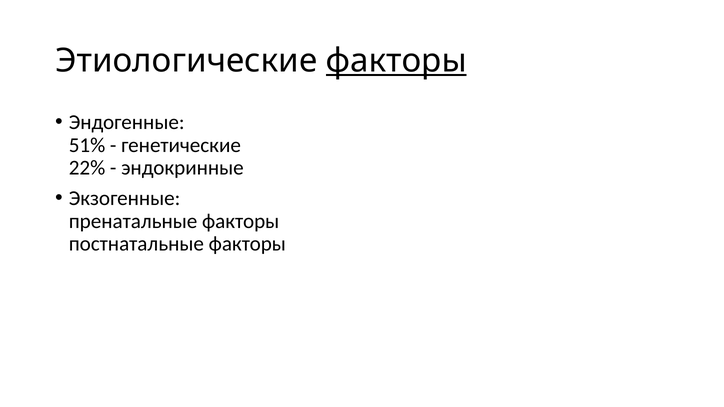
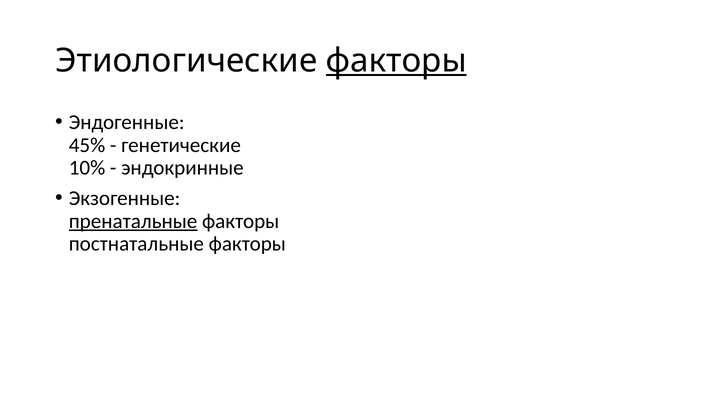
51%: 51% -> 45%
22%: 22% -> 10%
пренатальные underline: none -> present
